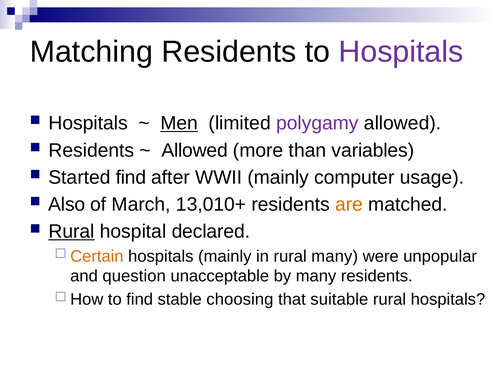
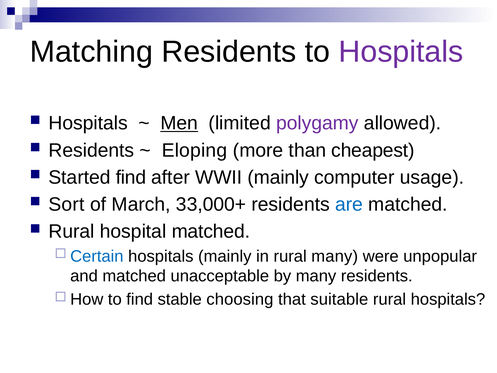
Allowed at (195, 150): Allowed -> Eloping
variables: variables -> cheapest
Also: Also -> Sort
13,010+: 13,010+ -> 33,000+
are colour: orange -> blue
Rural at (72, 231) underline: present -> none
hospital declared: declared -> matched
Certain colour: orange -> blue
and question: question -> matched
